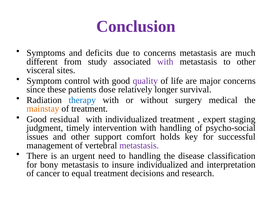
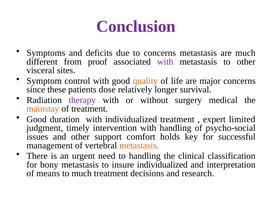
study: study -> proof
quality colour: purple -> orange
therapy colour: blue -> purple
residual: residual -> duration
staging: staging -> limited
metastasis at (139, 145) colour: purple -> orange
disease: disease -> clinical
cancer: cancer -> means
to equal: equal -> much
